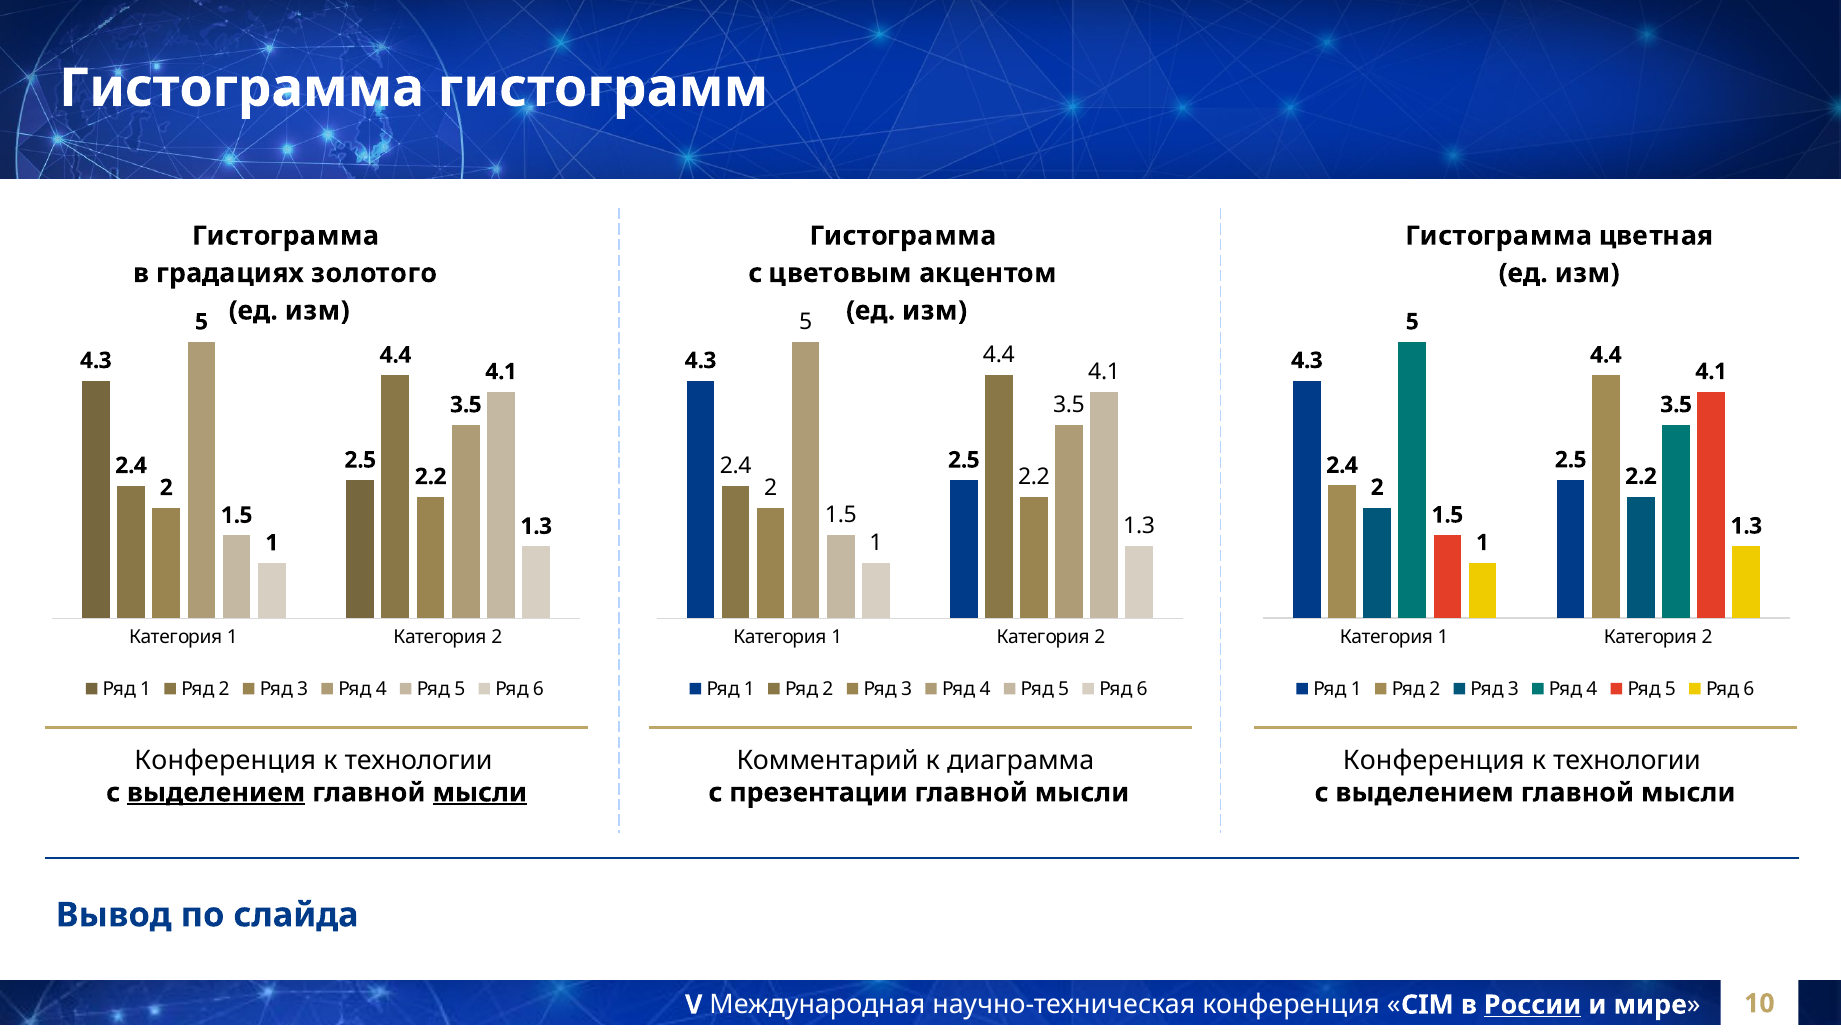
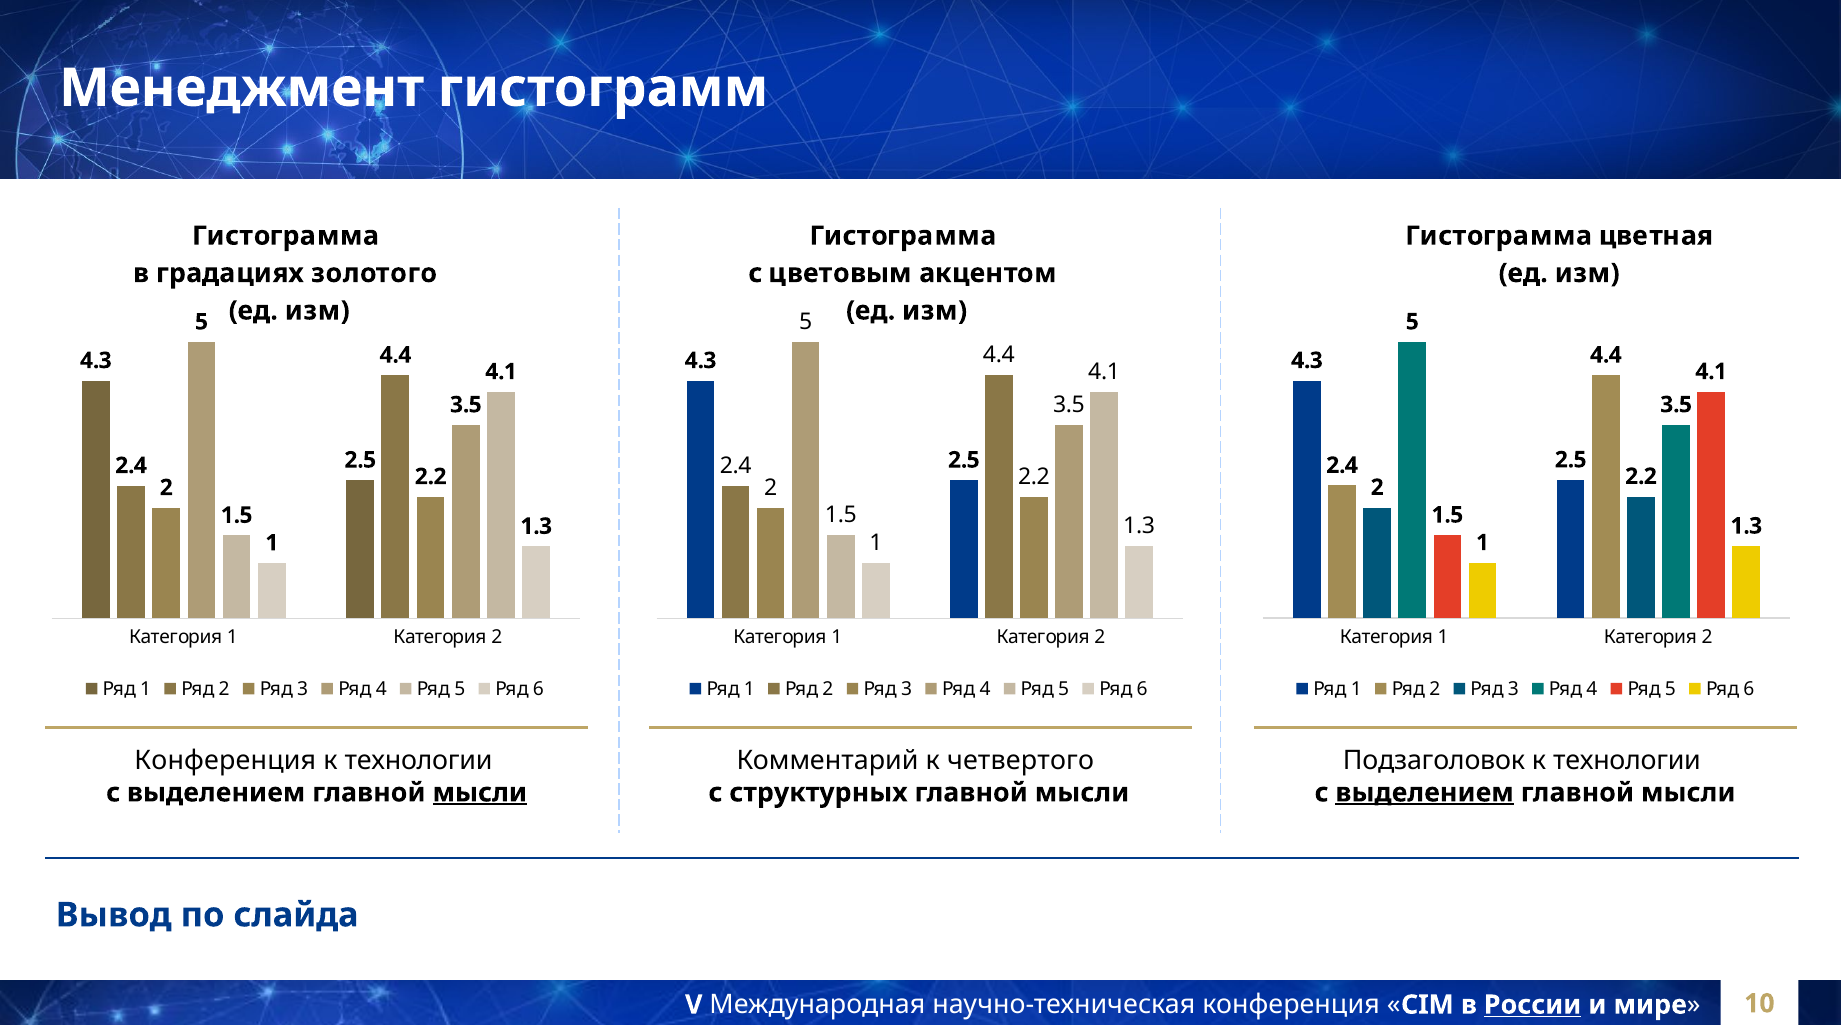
Гистограмма at (242, 88): Гистограмма -> Менеджмент
диаграмма: диаграмма -> четвертого
Конференция at (1434, 760): Конференция -> Подзаголовок
выделением at (216, 792) underline: present -> none
презентации: презентации -> структурных
выделением at (1425, 792) underline: none -> present
